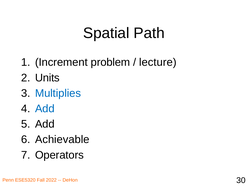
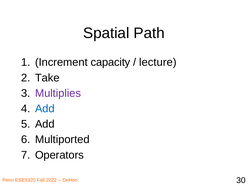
problem: problem -> capacity
Units: Units -> Take
Multiplies colour: blue -> purple
Achievable: Achievable -> Multiported
